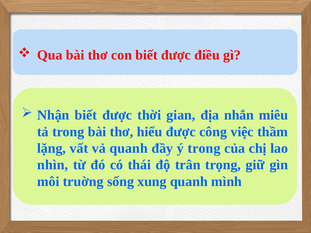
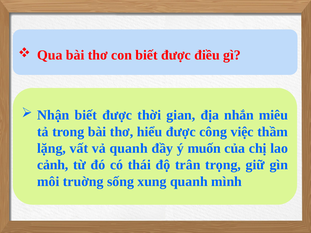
ý trong: trong -> muốn
nhìn: nhìn -> cảnh
